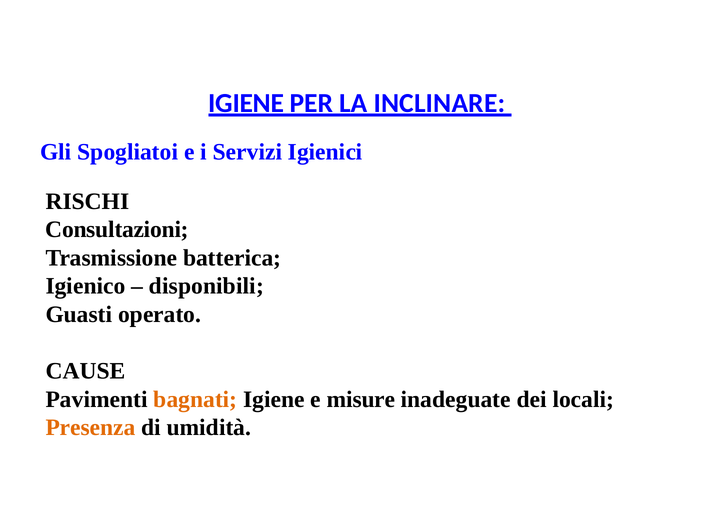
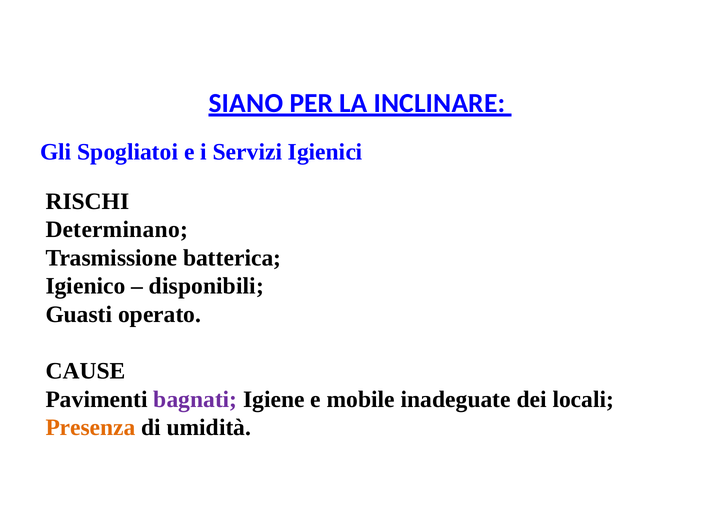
IGIENE at (246, 103): IGIENE -> SIANO
Consultazioni: Consultazioni -> Determinano
bagnati colour: orange -> purple
misure: misure -> mobile
